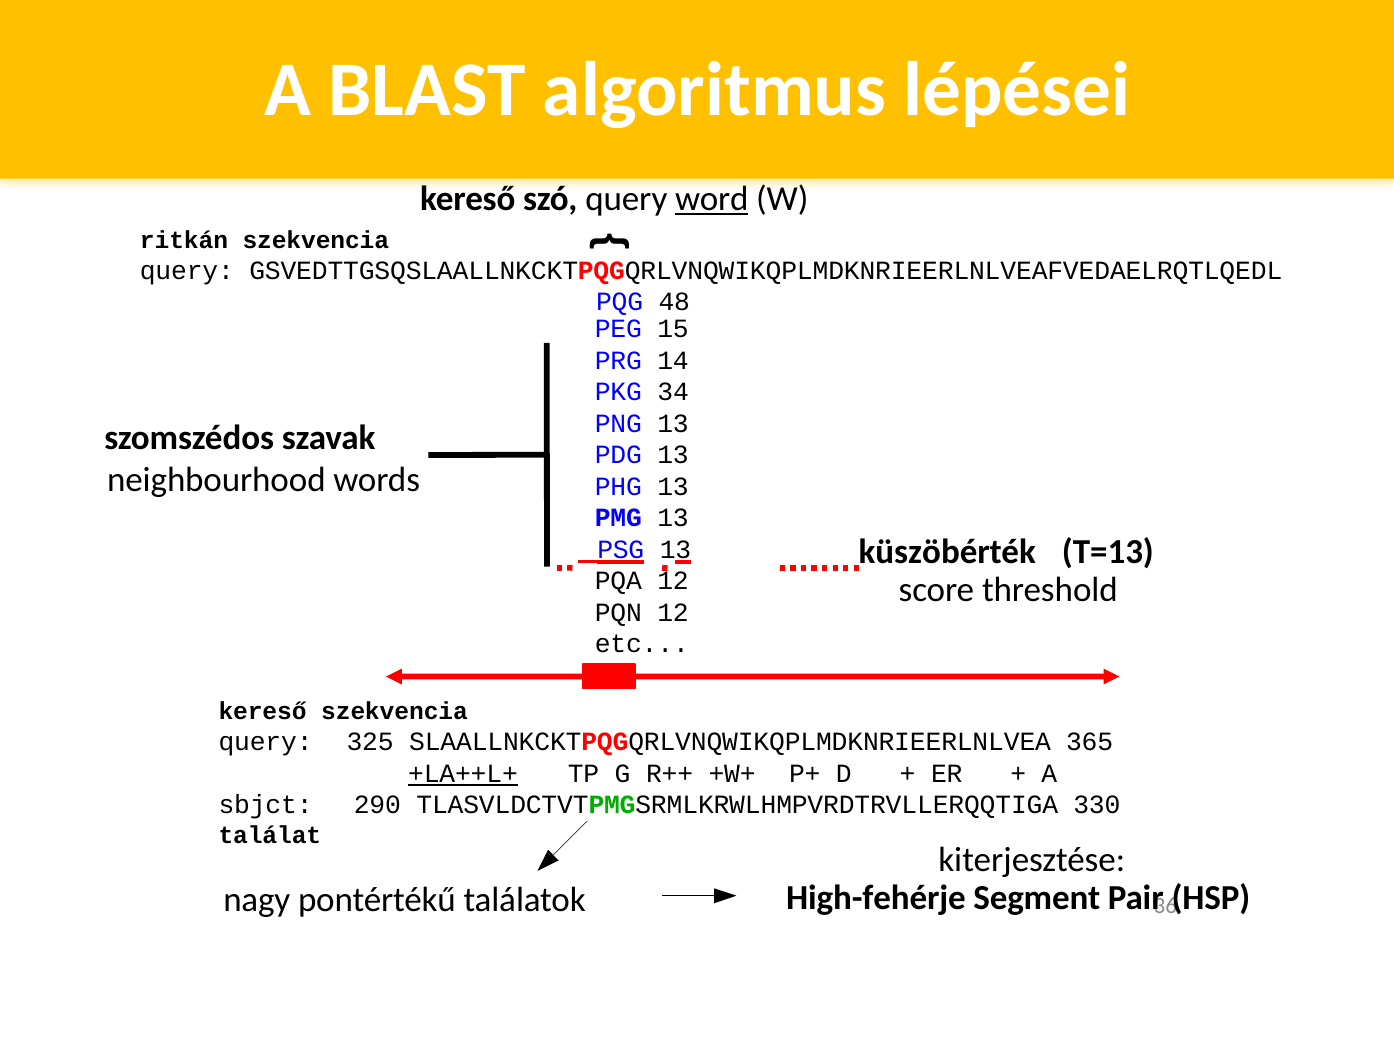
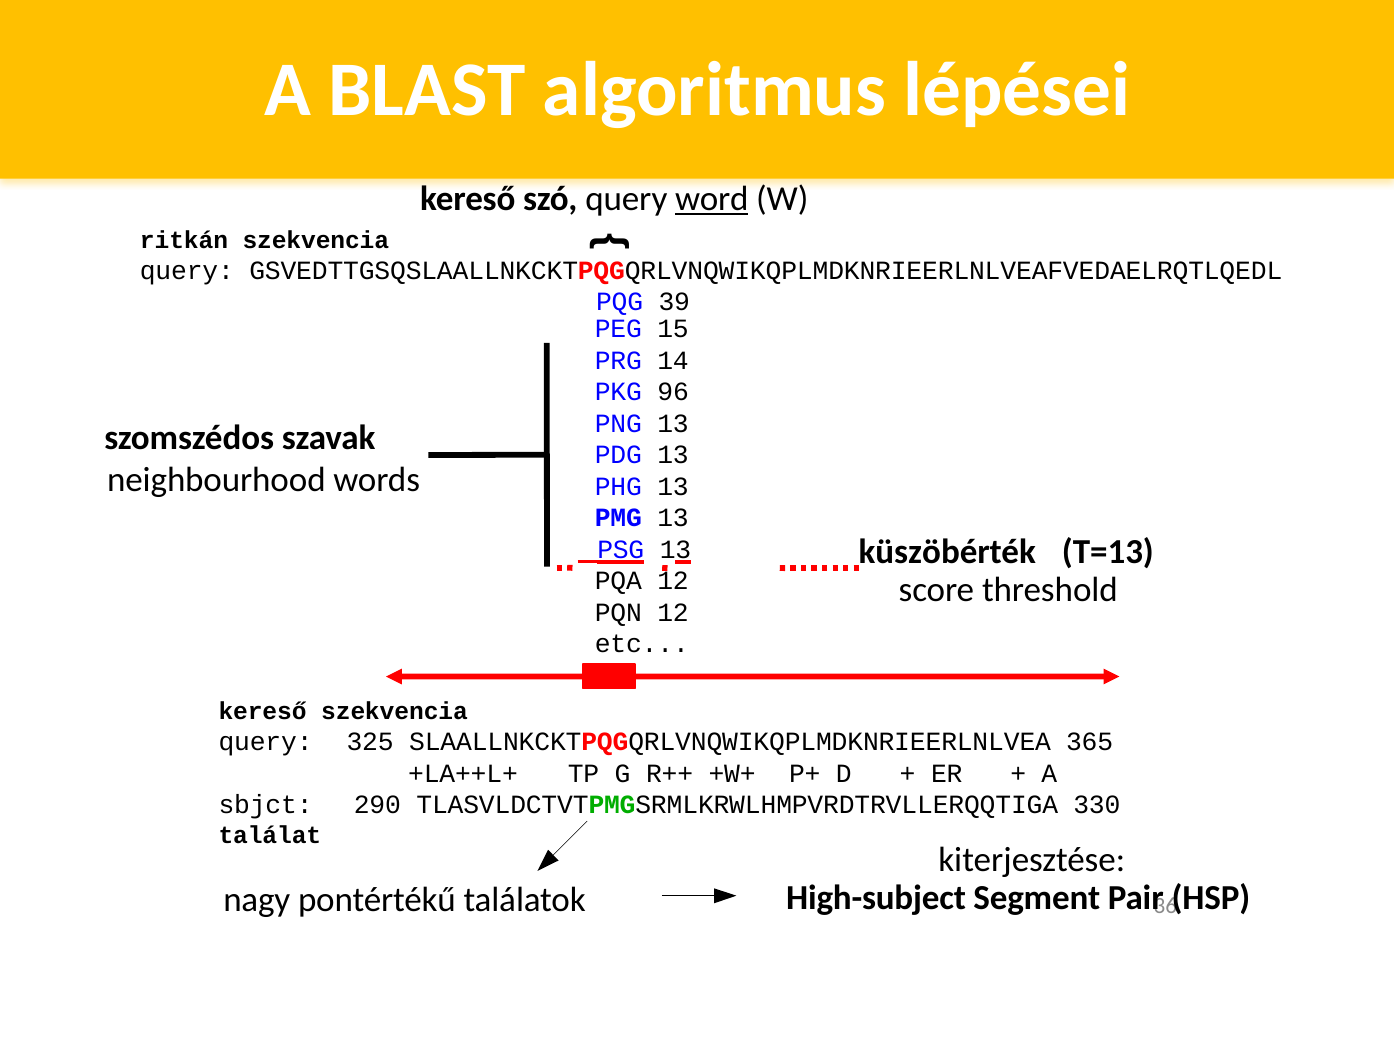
48: 48 -> 39
34: 34 -> 96
+LA++L+ underline: present -> none
High-fehérje: High-fehérje -> High-subject
